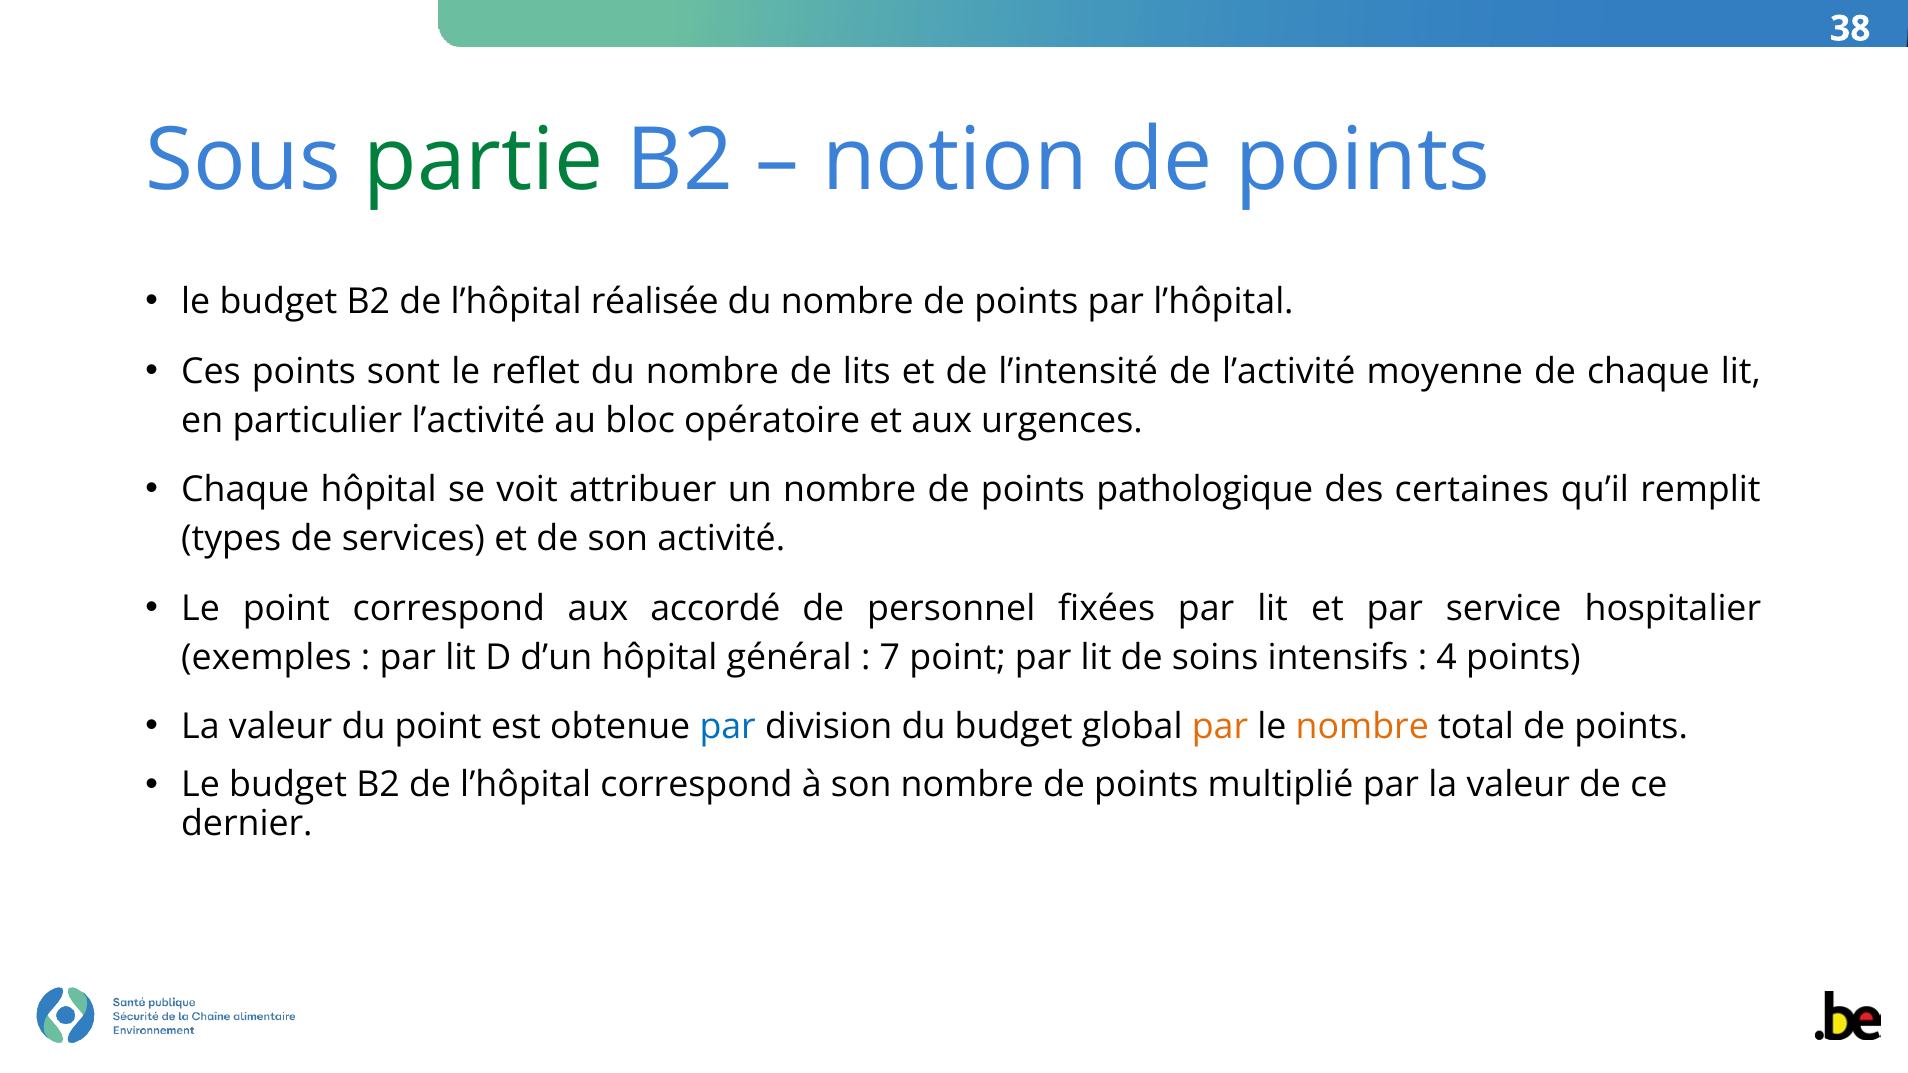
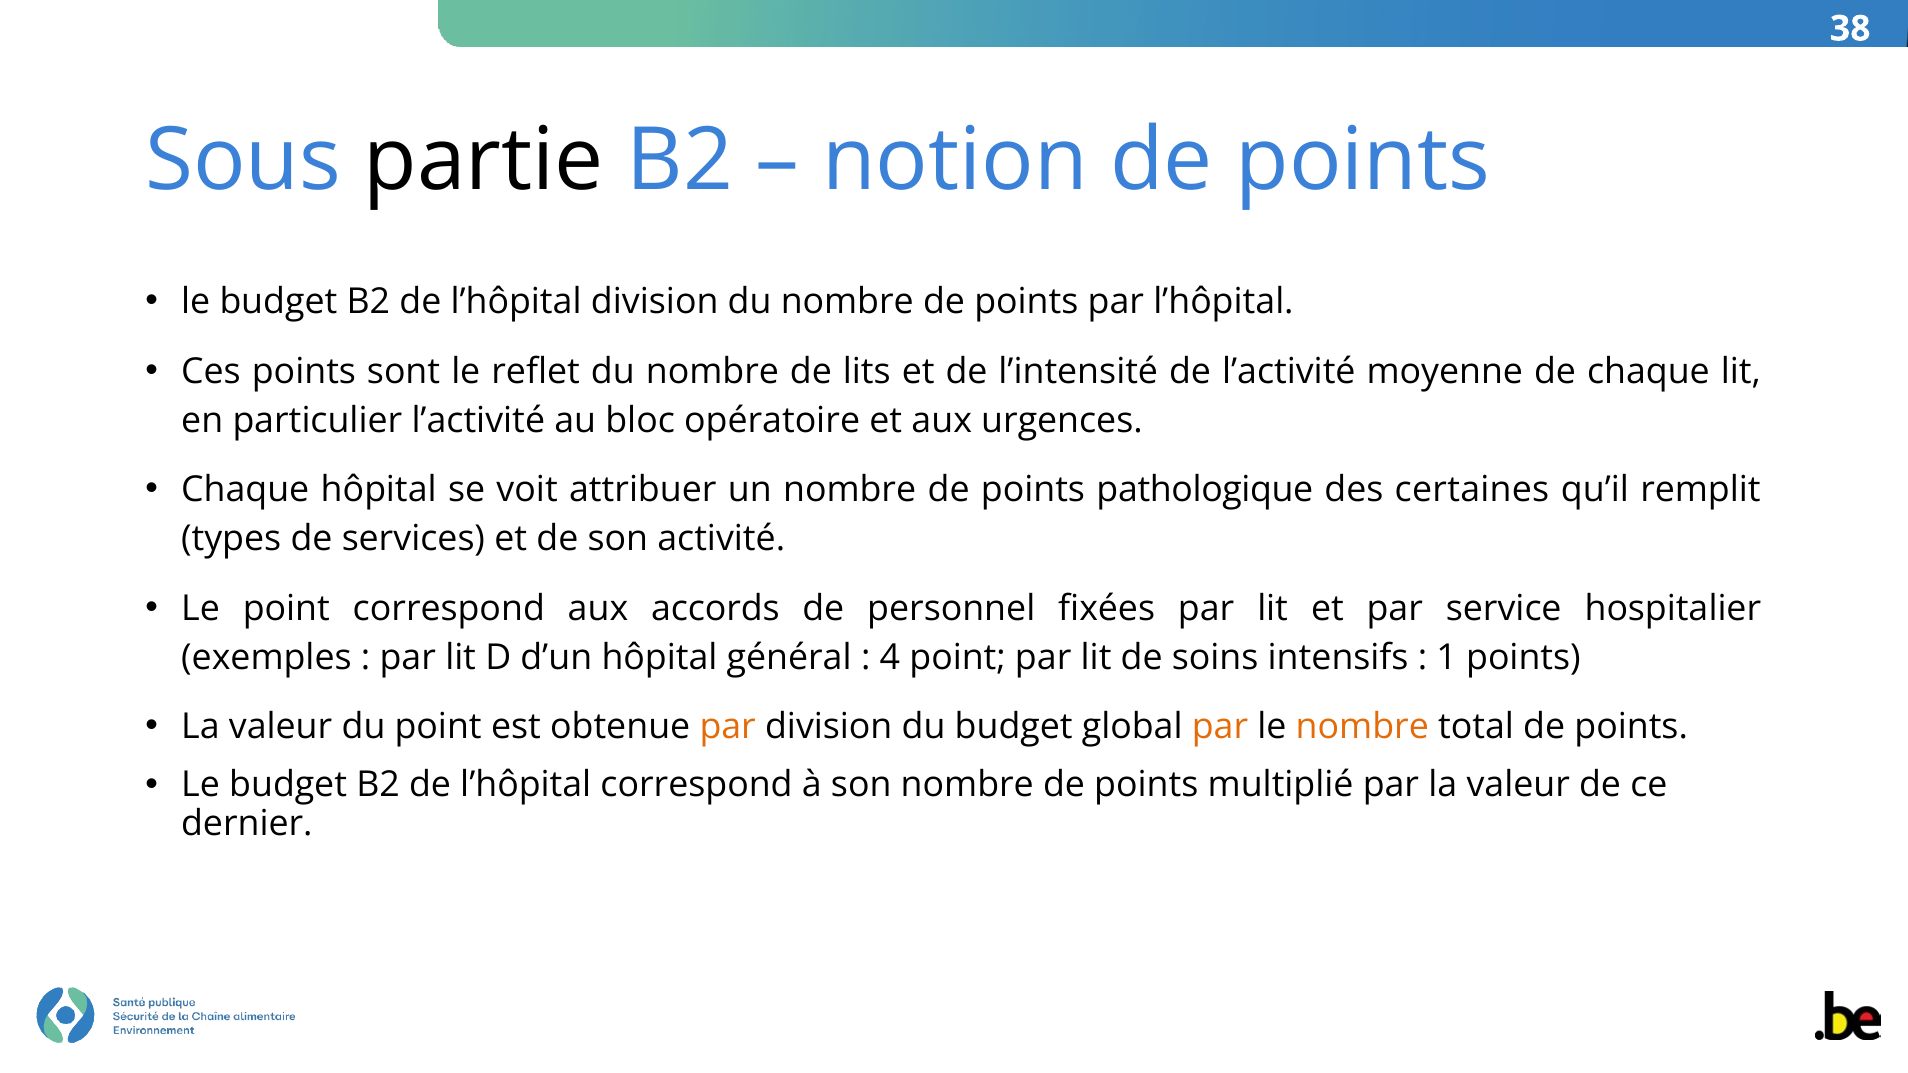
partie colour: green -> black
l’hôpital réalisée: réalisée -> division
accordé: accordé -> accords
7: 7 -> 4
4: 4 -> 1
par at (728, 727) colour: blue -> orange
